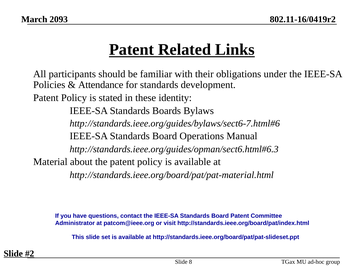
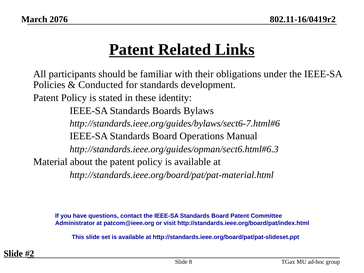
2093: 2093 -> 2076
Attendance: Attendance -> Conducted
